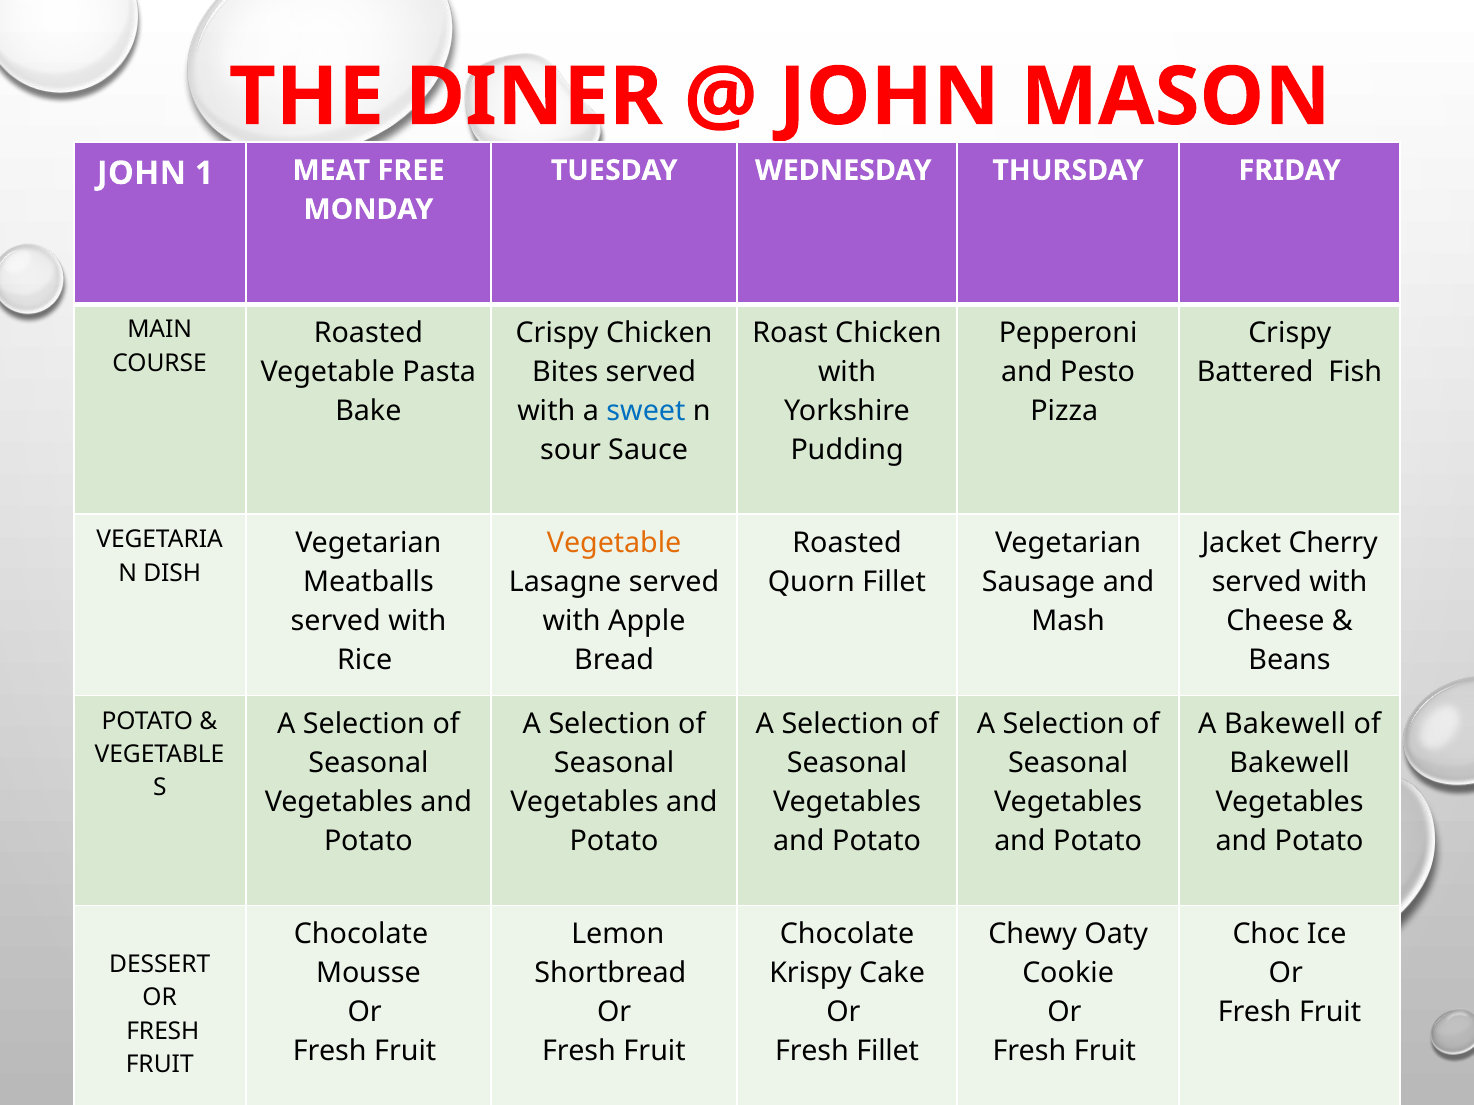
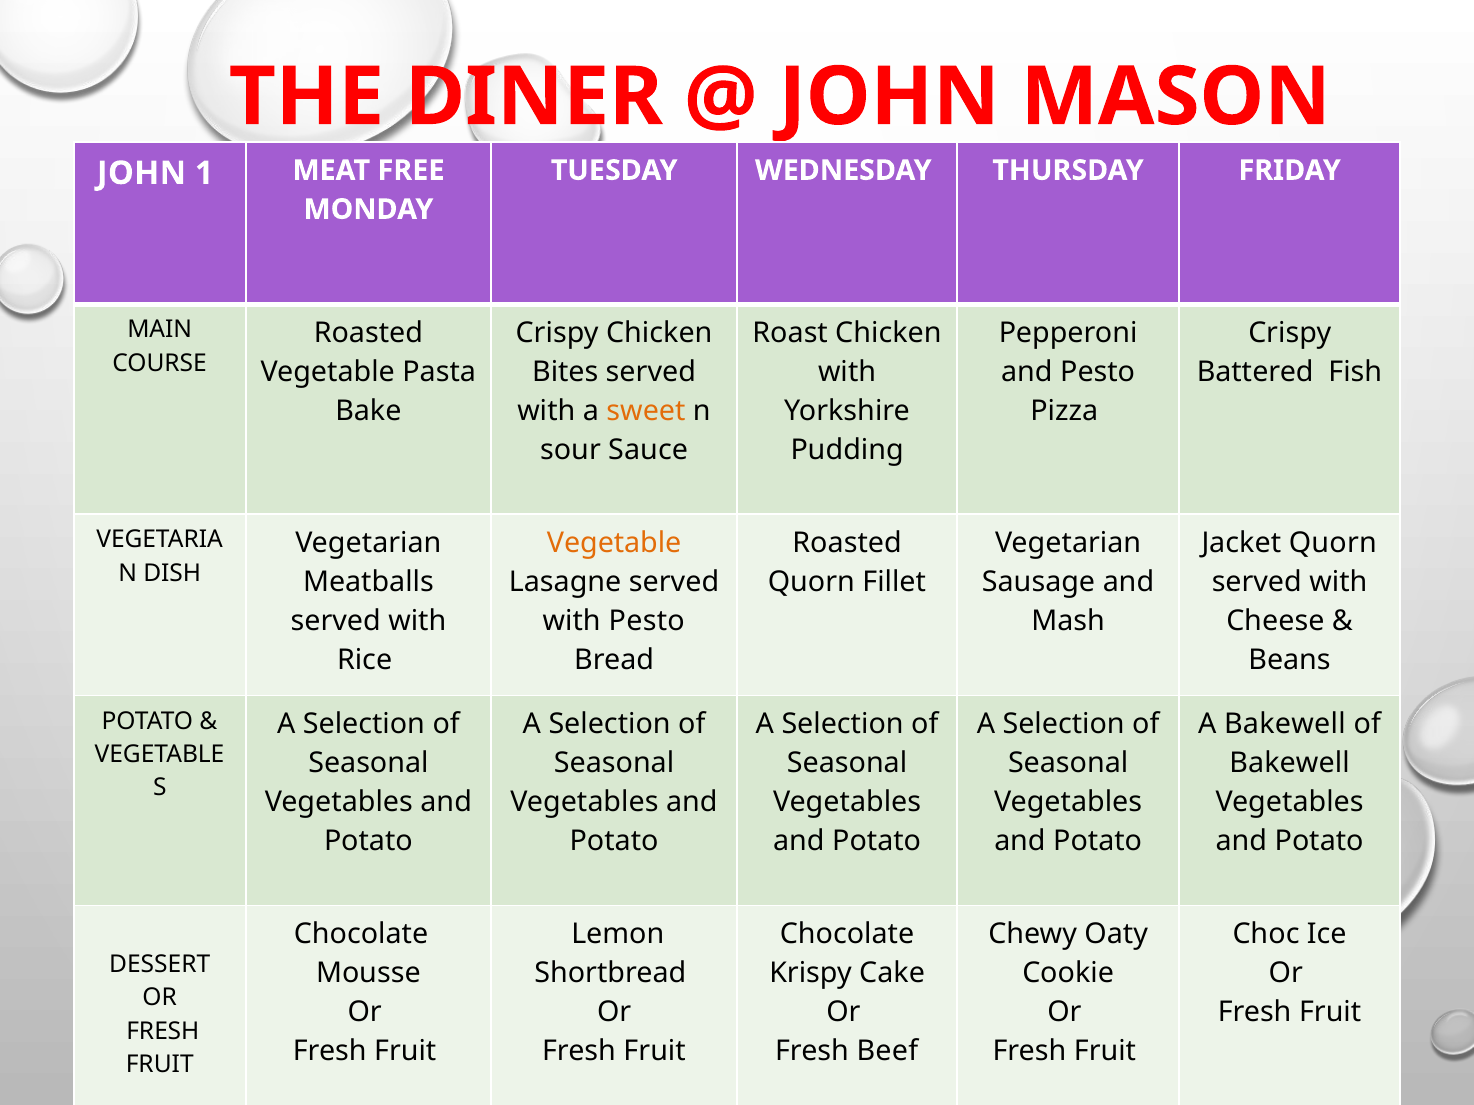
sweet colour: blue -> orange
Jacket Cherry: Cherry -> Quorn
with Apple: Apple -> Pesto
Fresh Fillet: Fillet -> Beef
